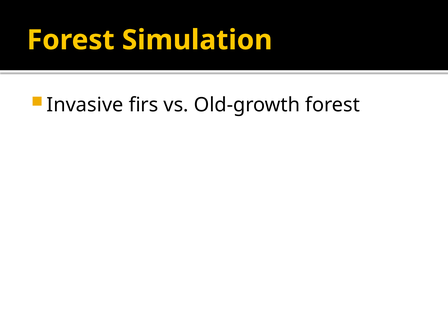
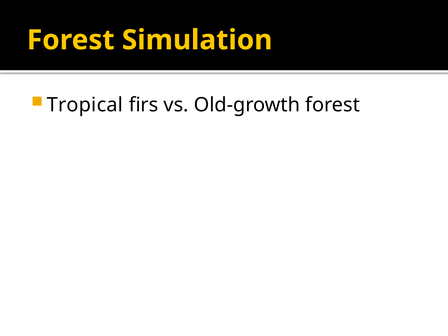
Invasive: Invasive -> Tropical
